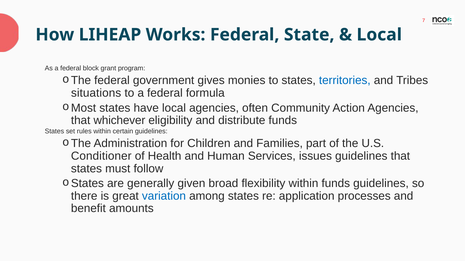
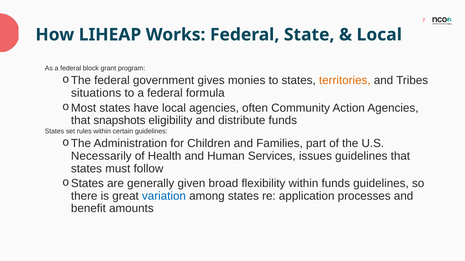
territories colour: blue -> orange
whichever: whichever -> snapshots
Conditioner: Conditioner -> Necessarily
